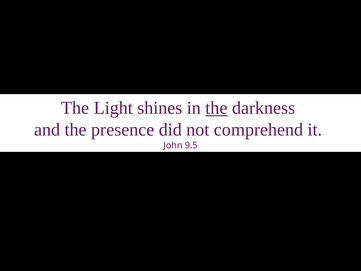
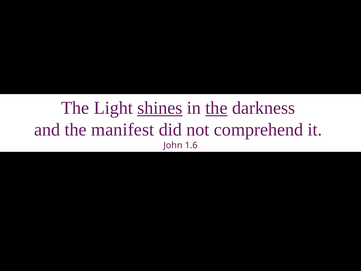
shines underline: none -> present
presence: presence -> manifest
9.5: 9.5 -> 1.6
